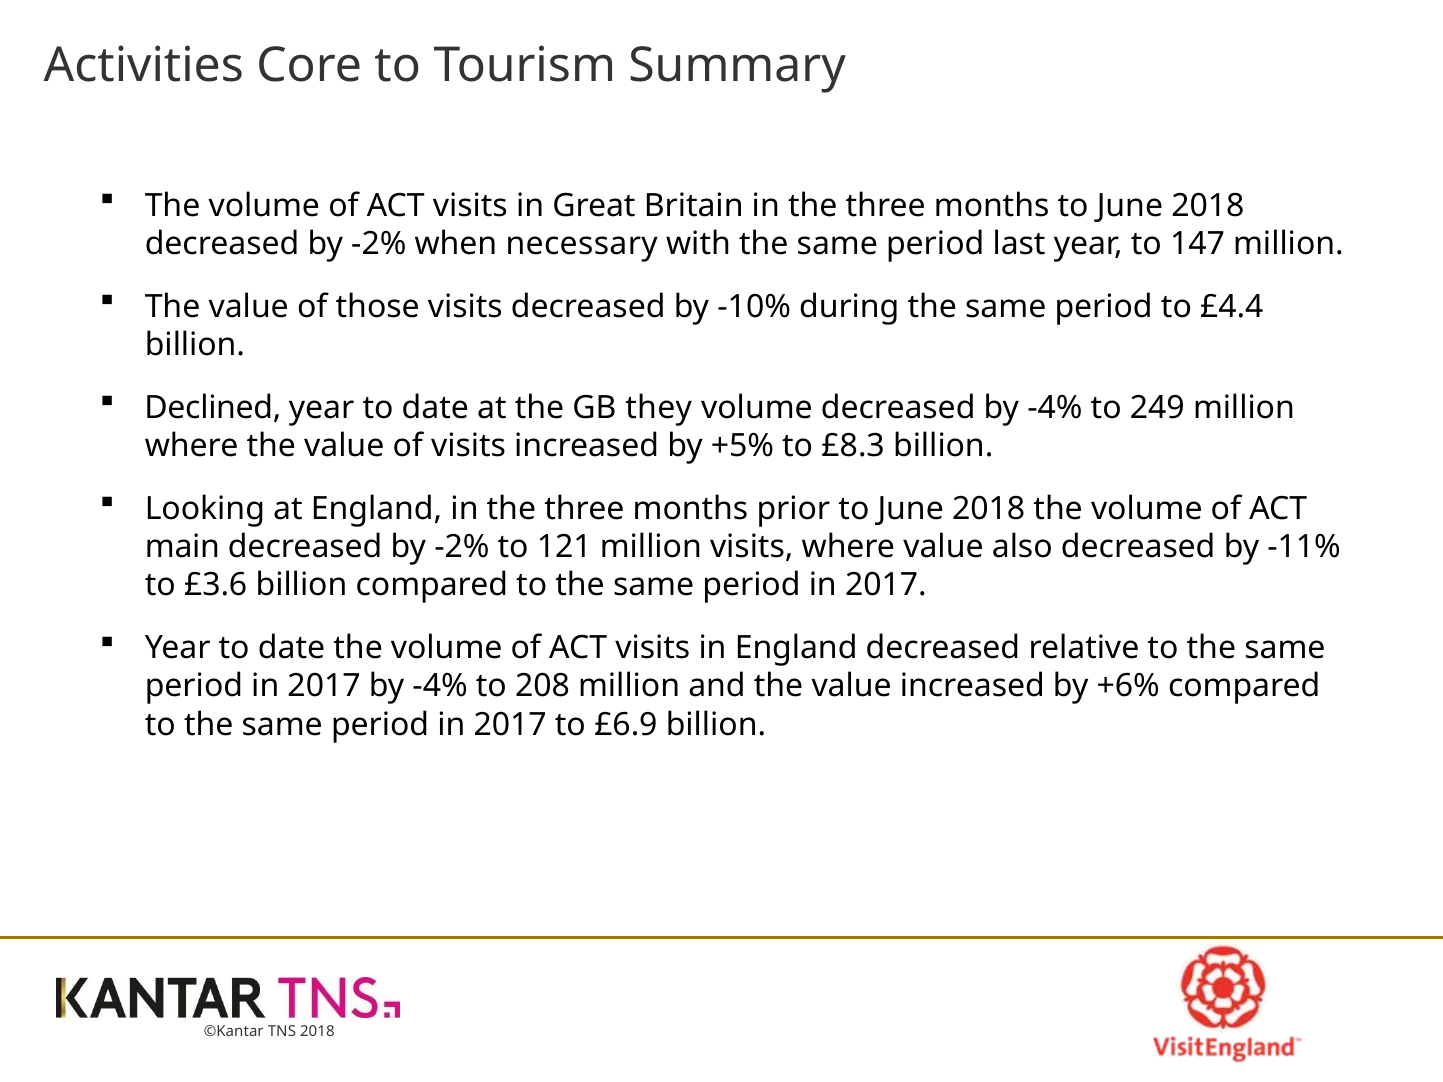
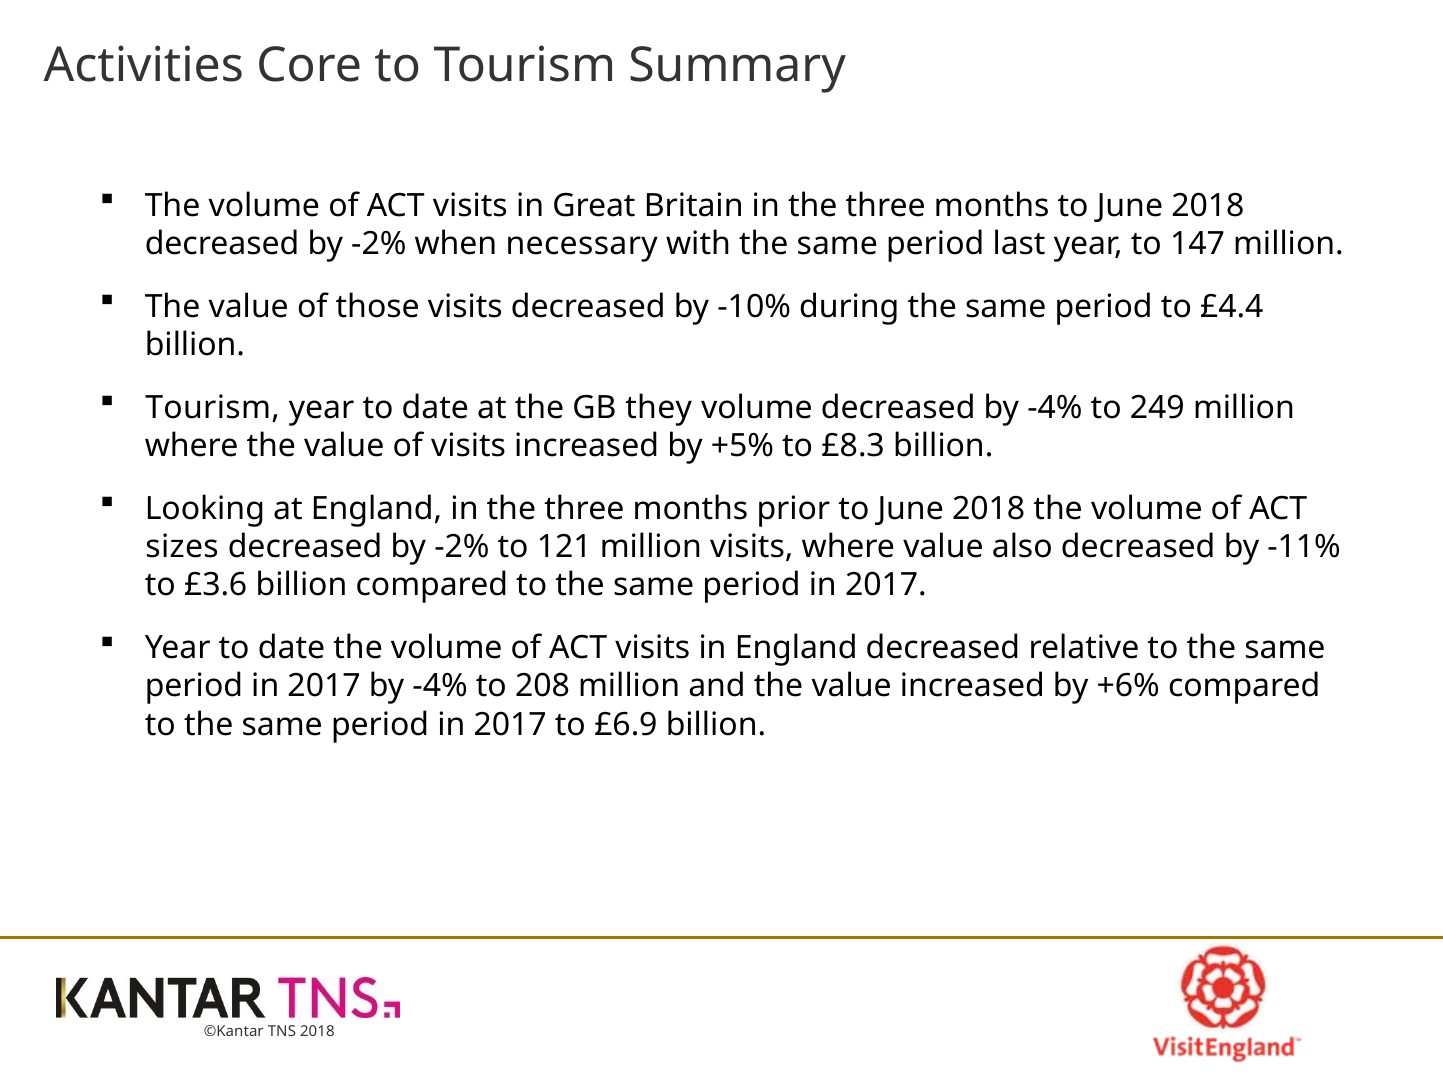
Declined at (213, 408): Declined -> Tourism
main: main -> sizes
